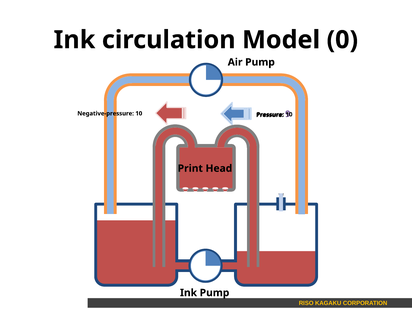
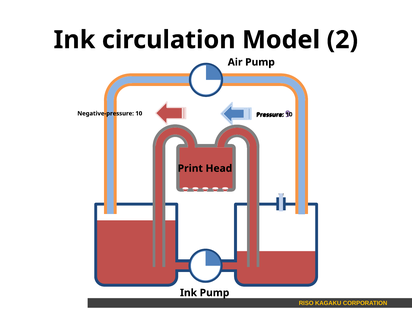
0: 0 -> 2
